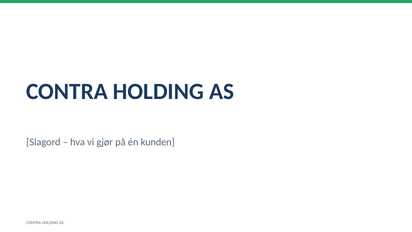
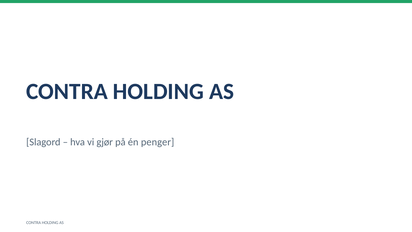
kunden: kunden -> penger
